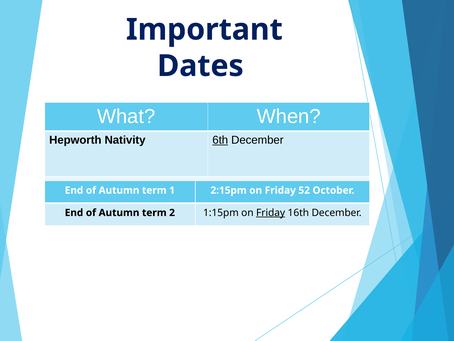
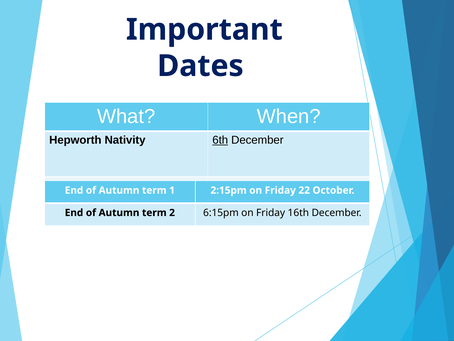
52: 52 -> 22
1:15pm: 1:15pm -> 6:15pm
Friday at (271, 212) underline: present -> none
